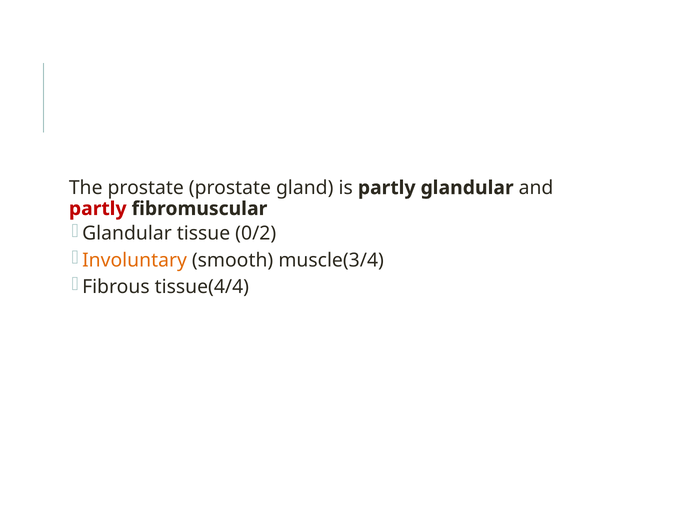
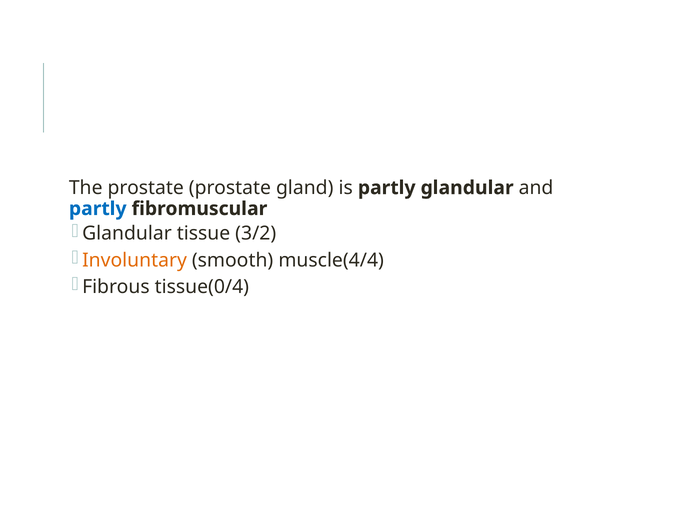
partly at (98, 209) colour: red -> blue
0/2: 0/2 -> 3/2
muscle(3/4: muscle(3/4 -> muscle(4/4
tissue(4/4: tissue(4/4 -> tissue(0/4
